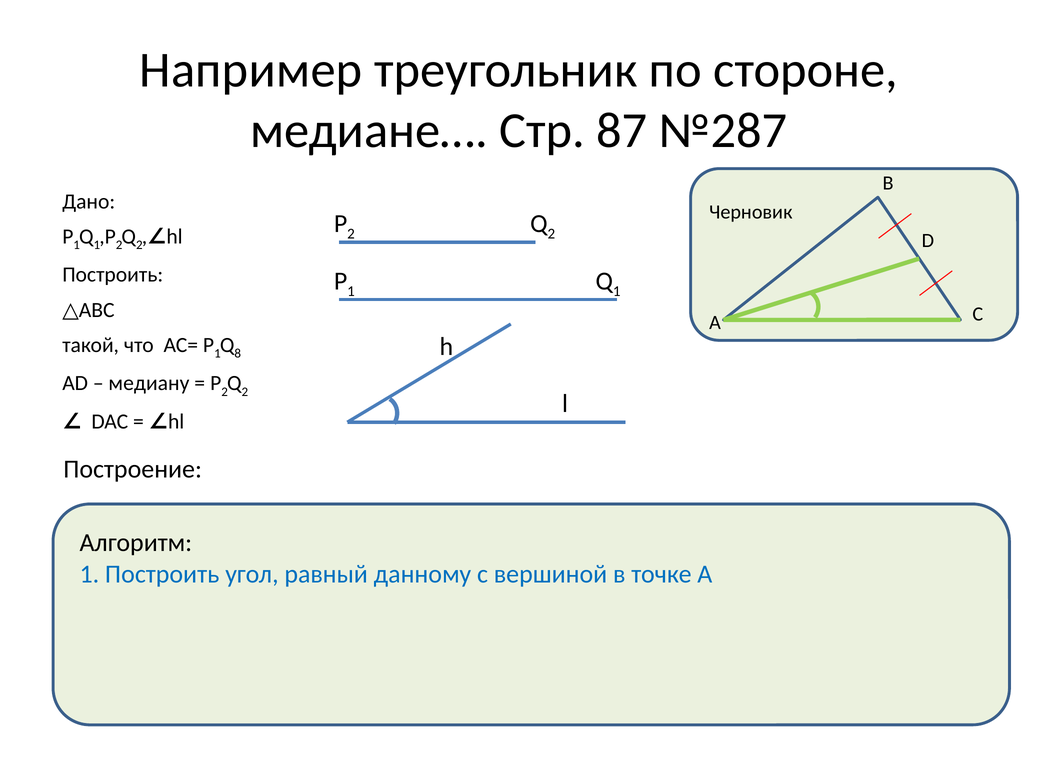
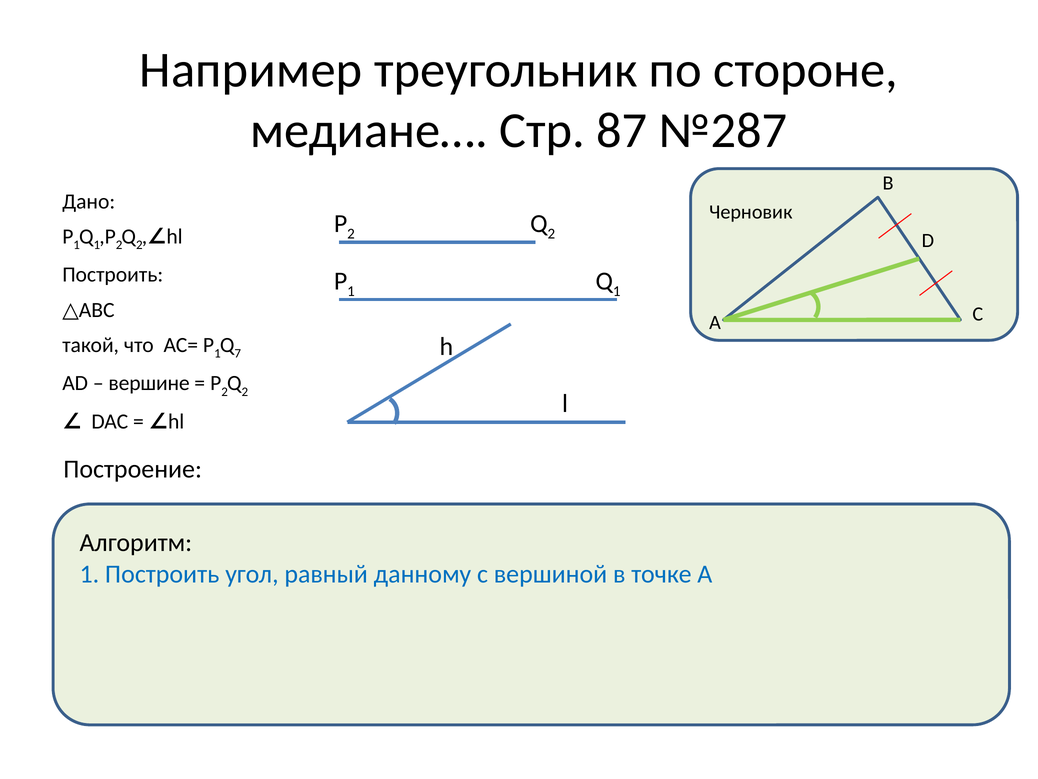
8: 8 -> 7
медиану: медиану -> вершине
